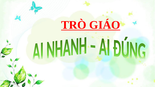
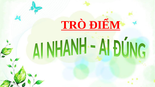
GIÁO: GIÁO -> ĐIỂM
